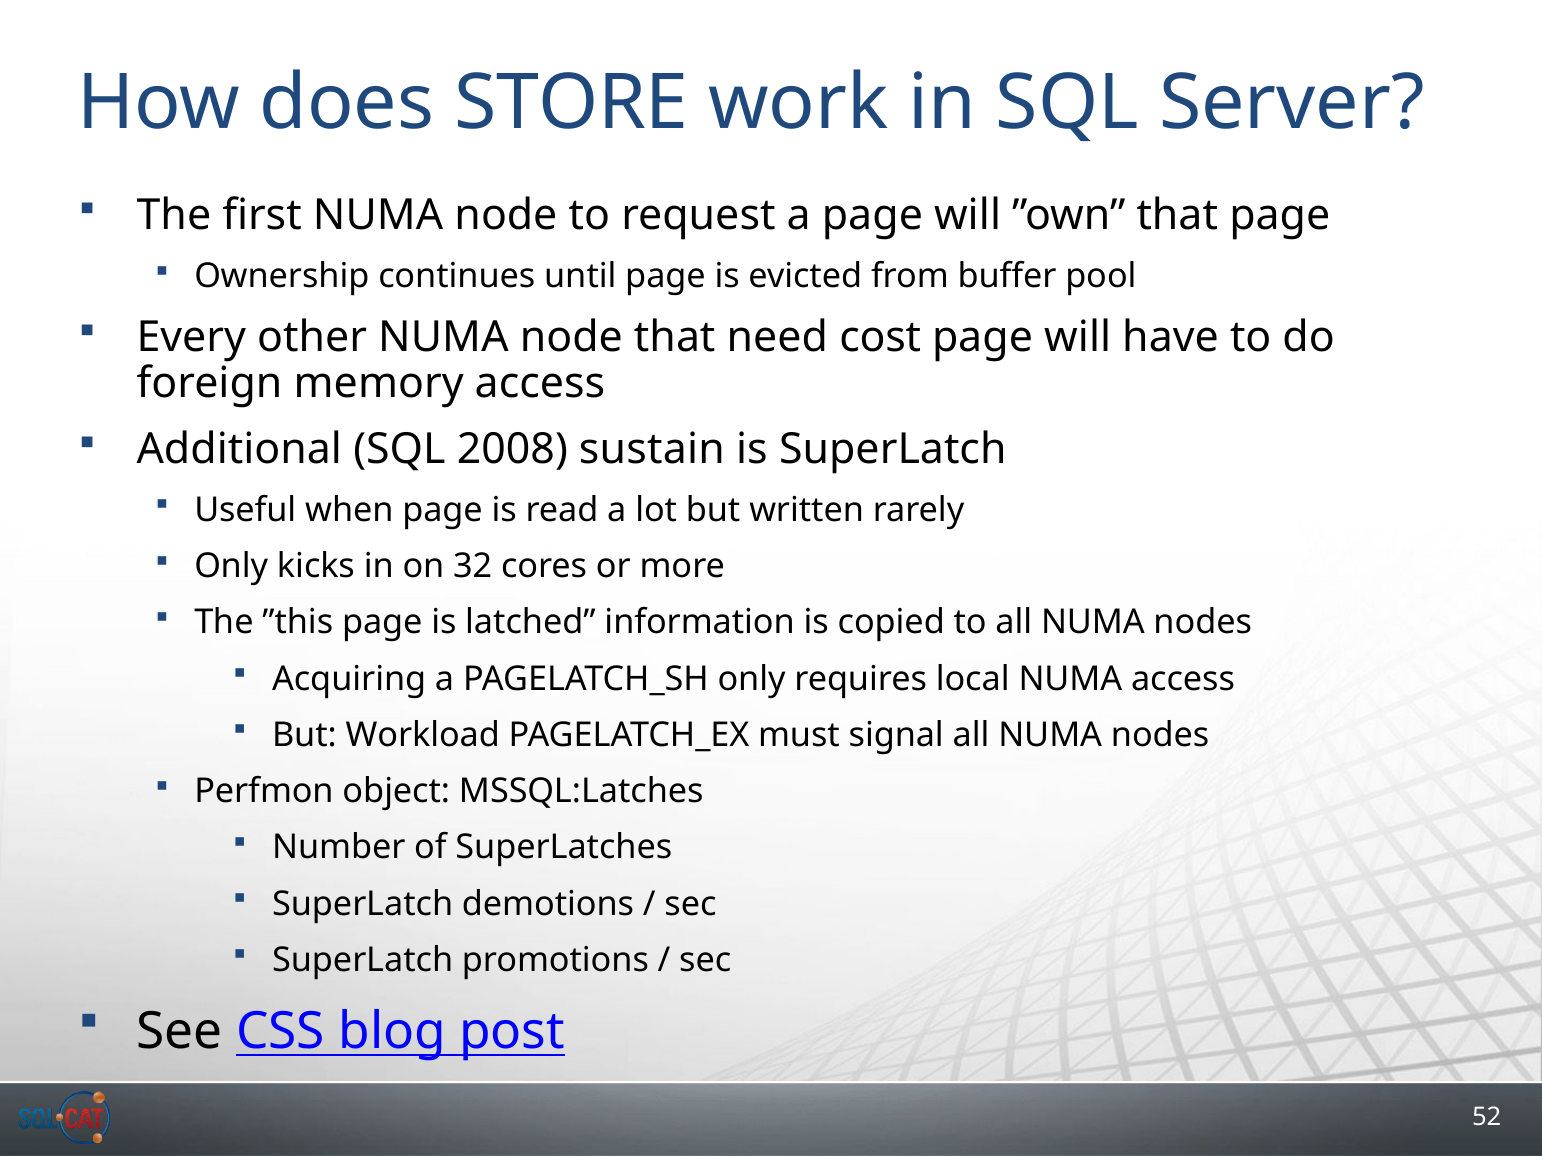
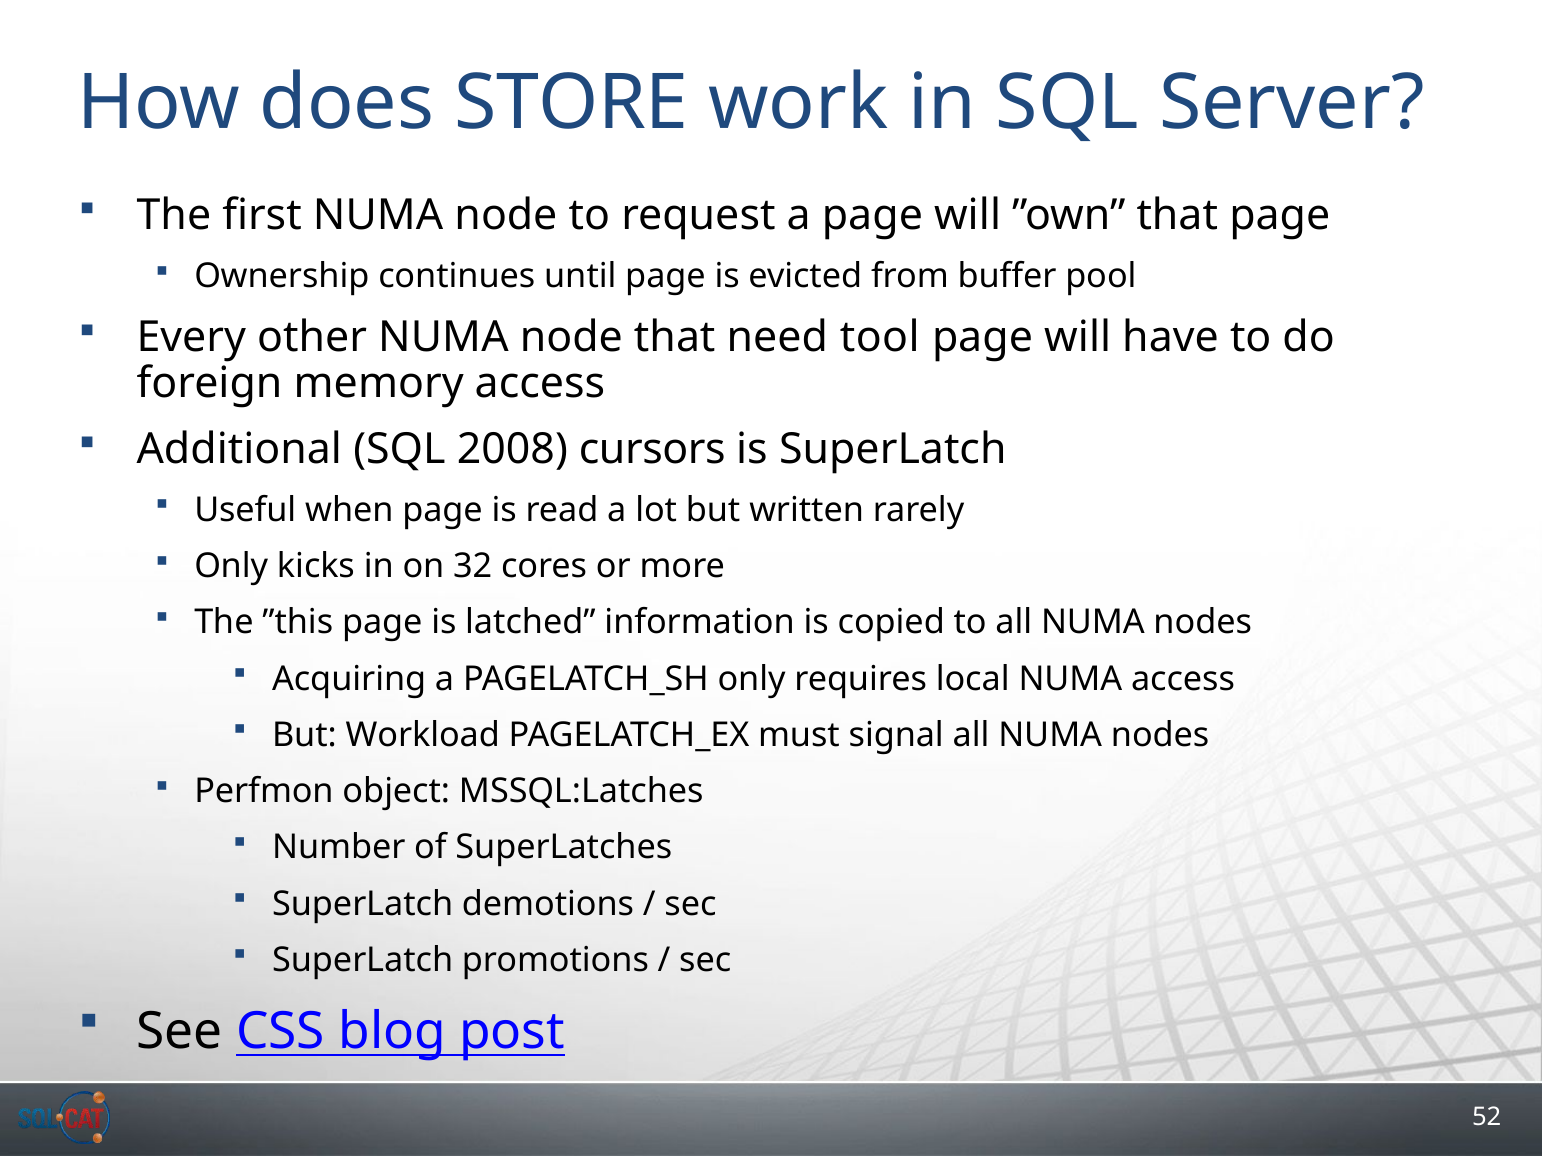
cost: cost -> tool
sustain: sustain -> cursors
